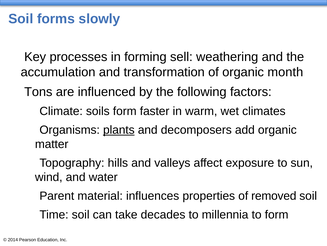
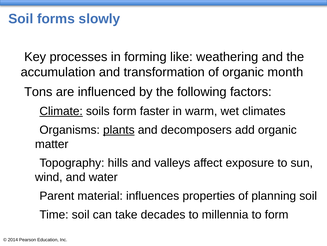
sell: sell -> like
Climate underline: none -> present
removed: removed -> planning
